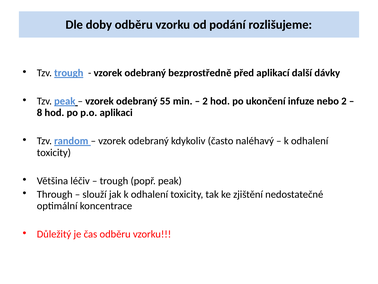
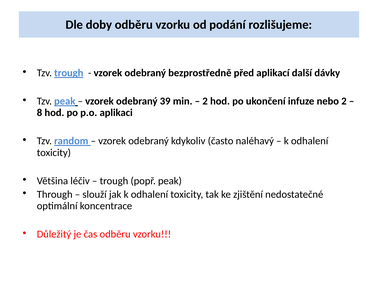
55: 55 -> 39
